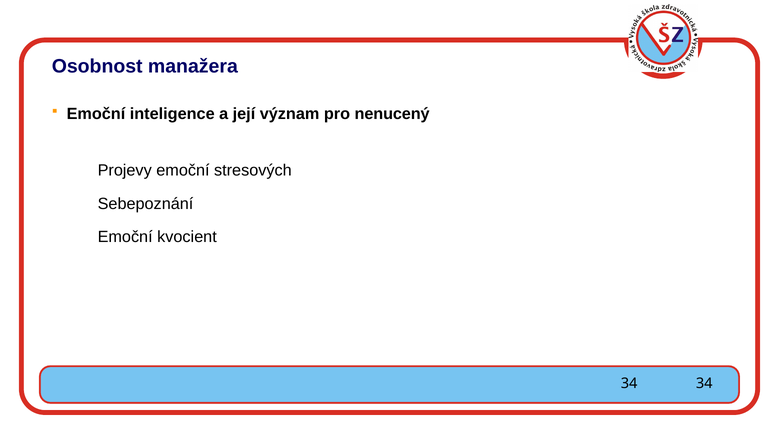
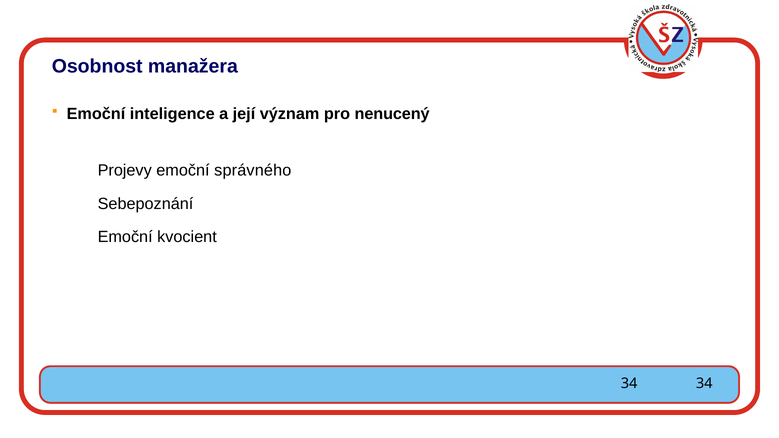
stresových: stresových -> správného
